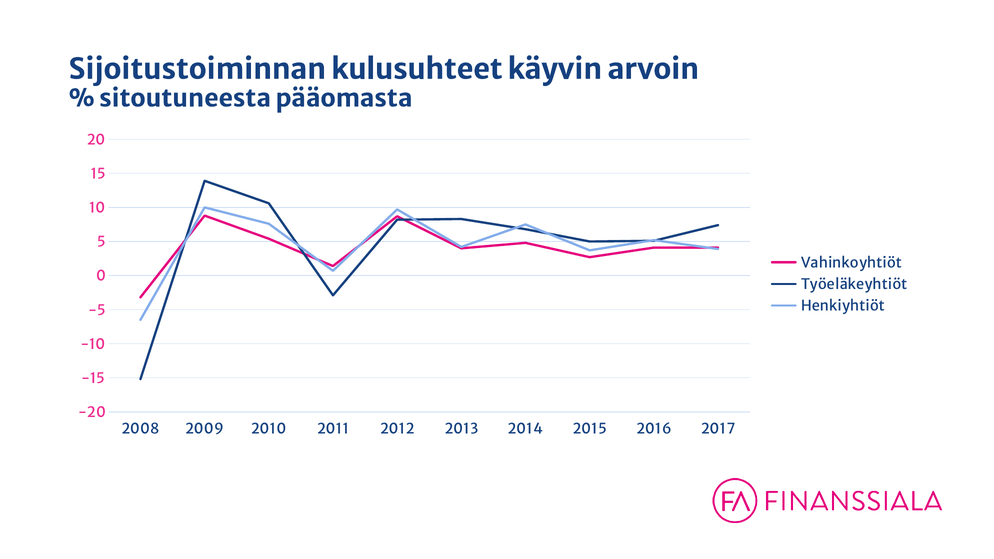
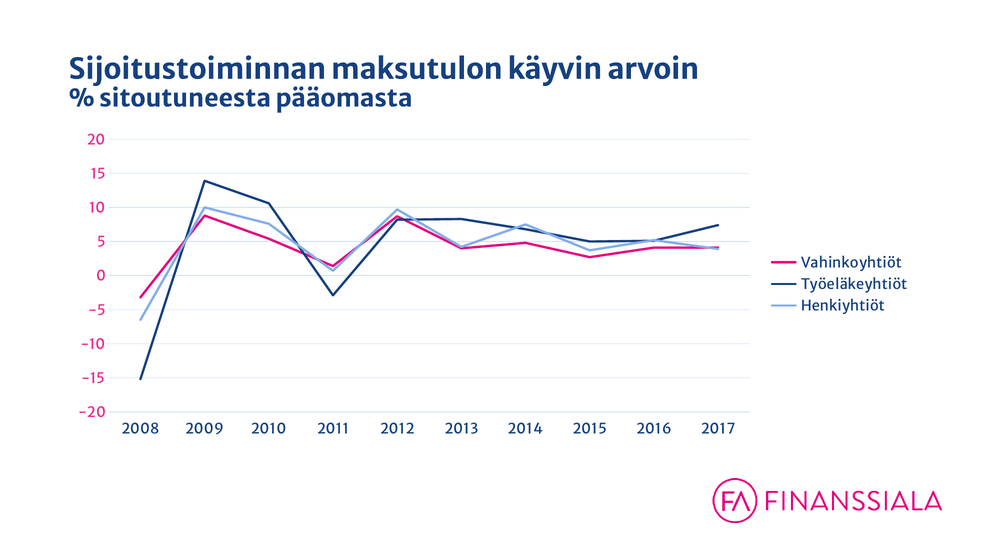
kulusuhteet: kulusuhteet -> maksutulon
